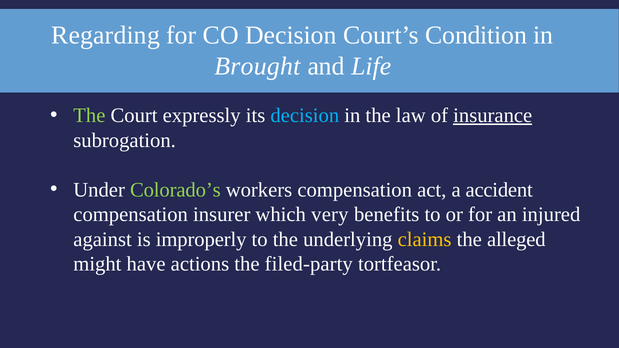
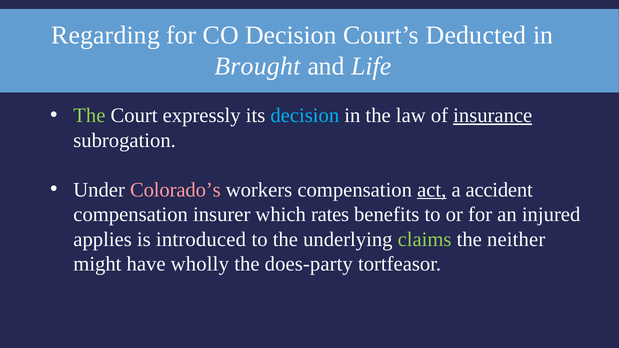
Condition: Condition -> Deducted
Colorado’s colour: light green -> pink
act underline: none -> present
very: very -> rates
against: against -> applies
improperly: improperly -> introduced
claims colour: yellow -> light green
alleged: alleged -> neither
actions: actions -> wholly
filed-party: filed-party -> does-party
